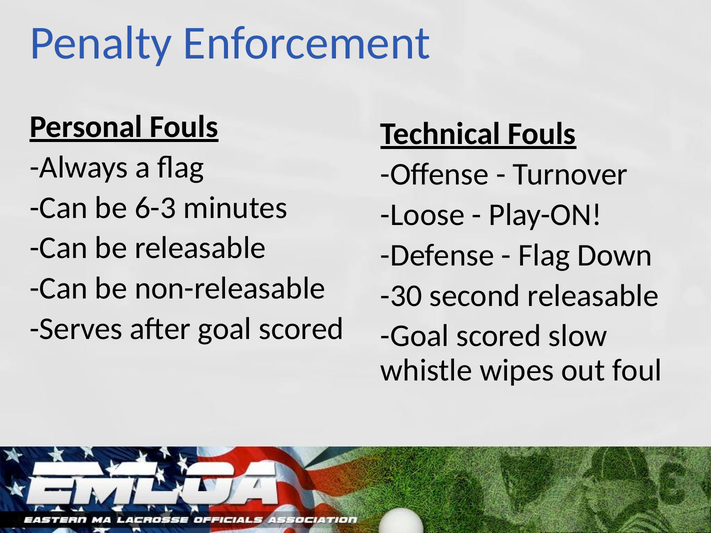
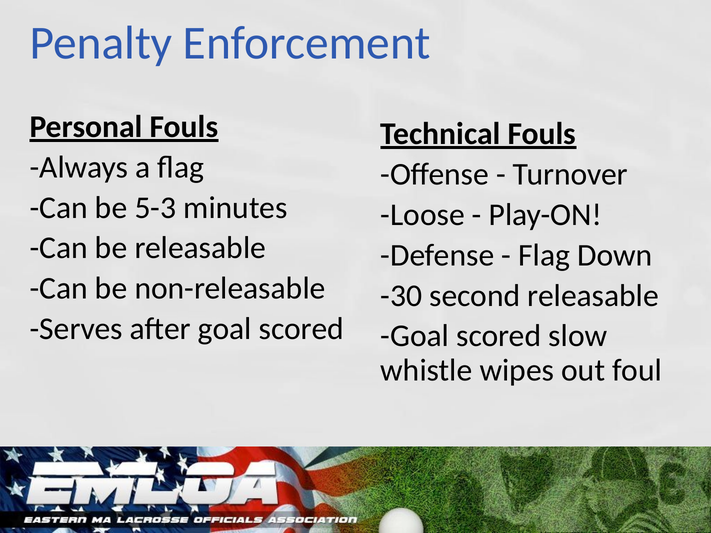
6-3: 6-3 -> 5-3
